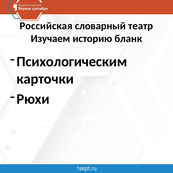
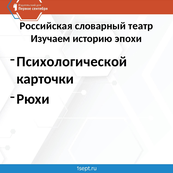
бланк: бланк -> эпохи
Психологическим: Психологическим -> Психологической
